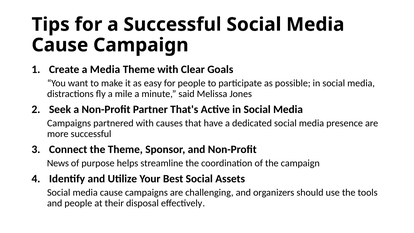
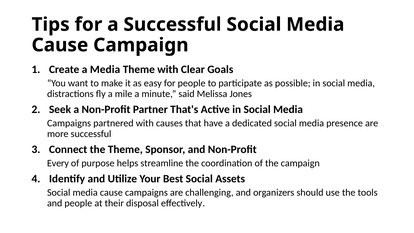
News: News -> Every
